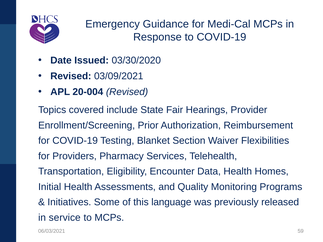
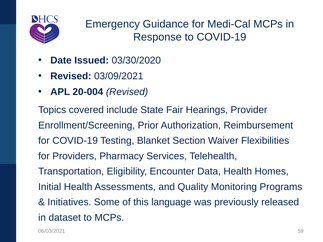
service: service -> dataset
